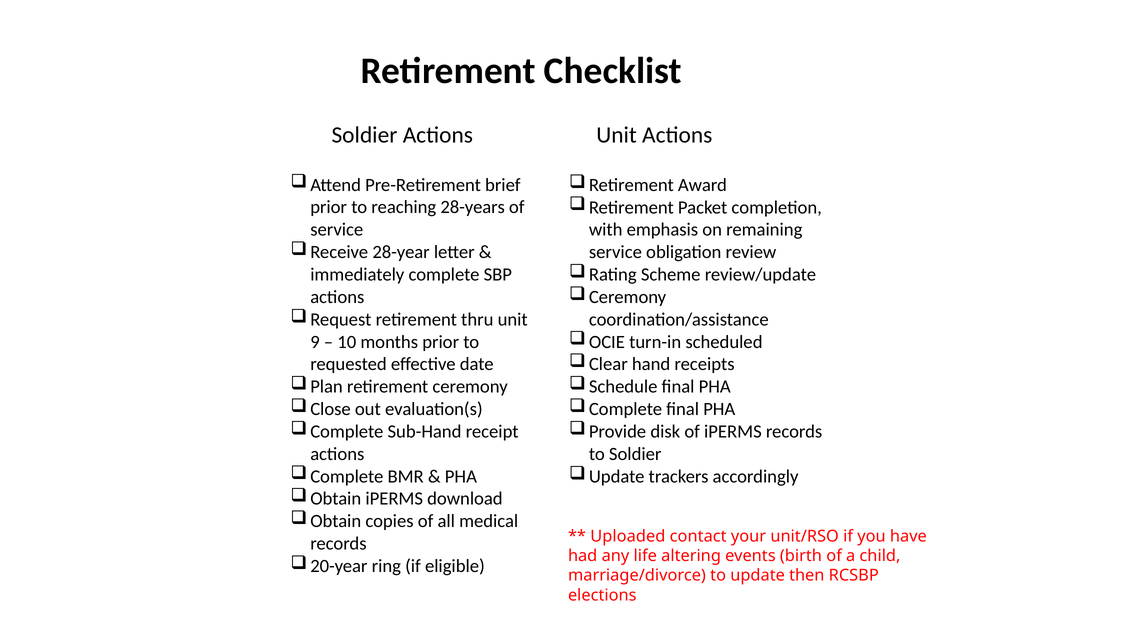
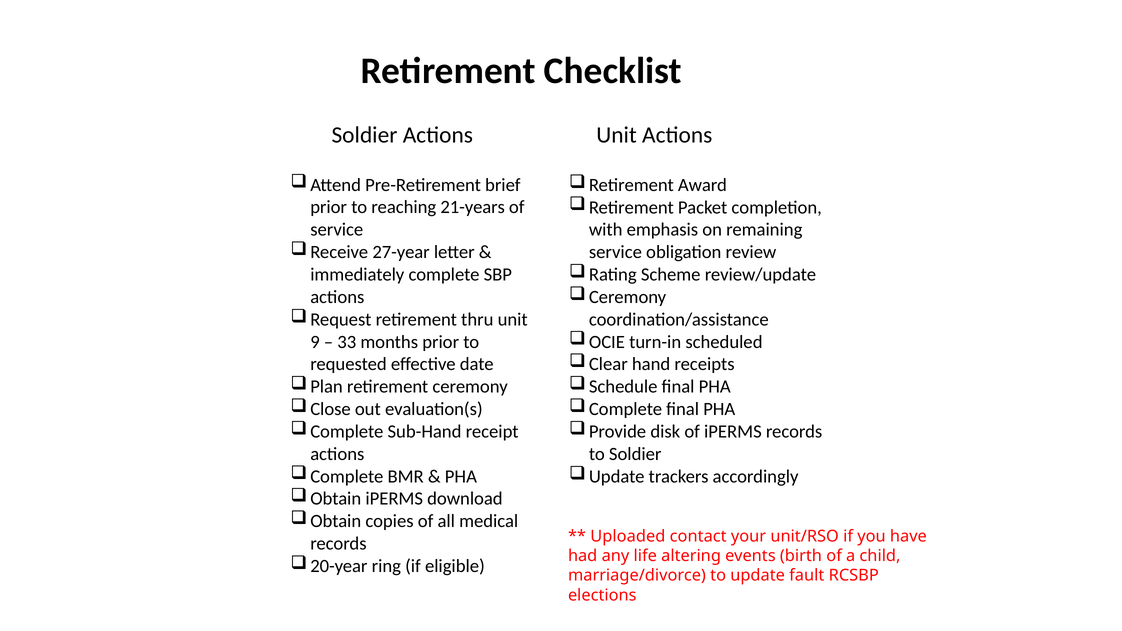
28-years: 28-years -> 21-years
28-year: 28-year -> 27-year
10: 10 -> 33
then: then -> fault
